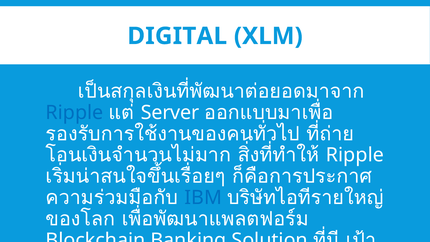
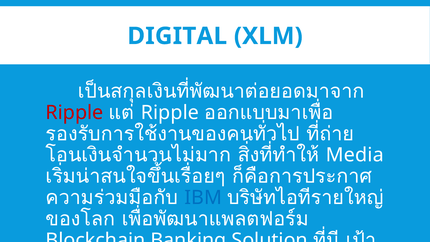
Ripple at (75, 113) colour: blue -> red
Server at (170, 113): Server -> Ripple
Ripple at (355, 155): Ripple -> Media
